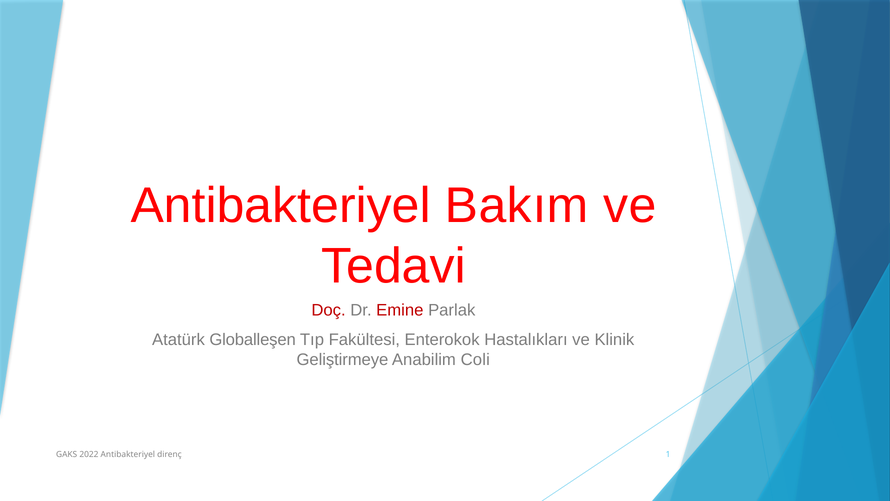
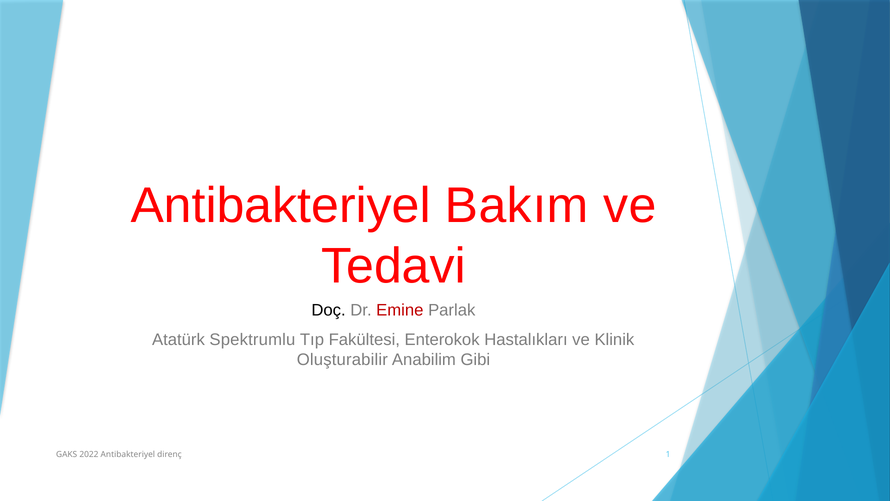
Doç colour: red -> black
Globalleşen: Globalleşen -> Spektrumlu
Geliştirmeye: Geliştirmeye -> Oluşturabilir
Coli: Coli -> Gibi
